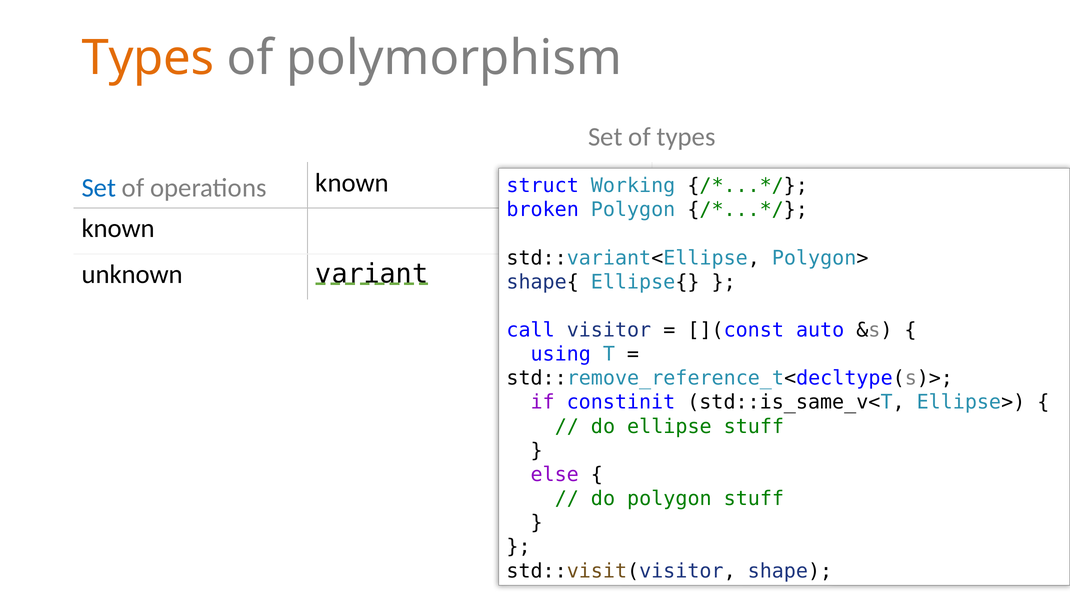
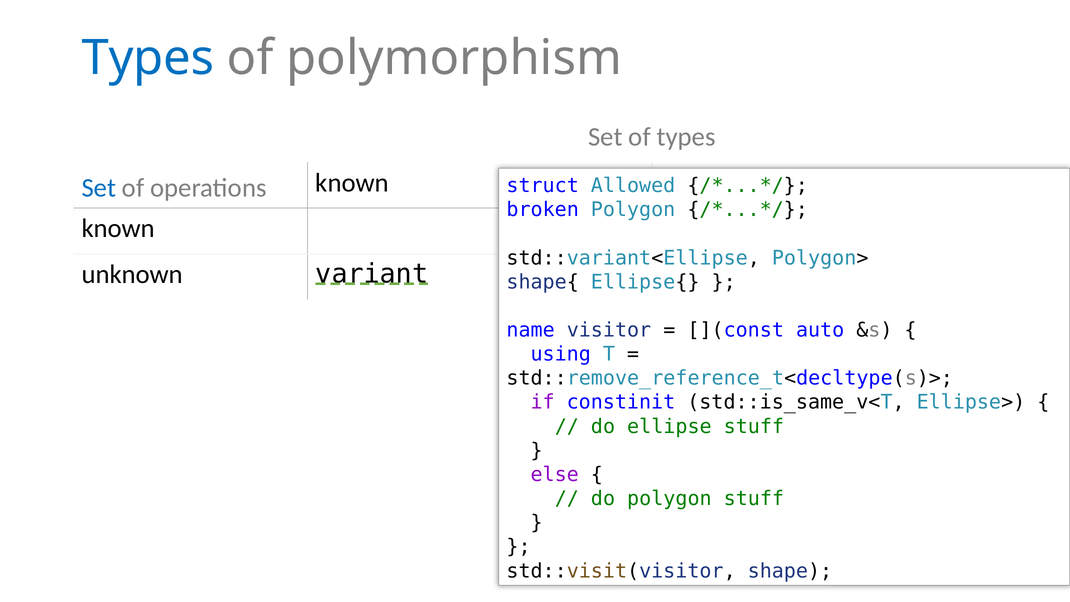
Types at (148, 58) colour: orange -> blue
Working: Working -> Allowed
call: call -> name
